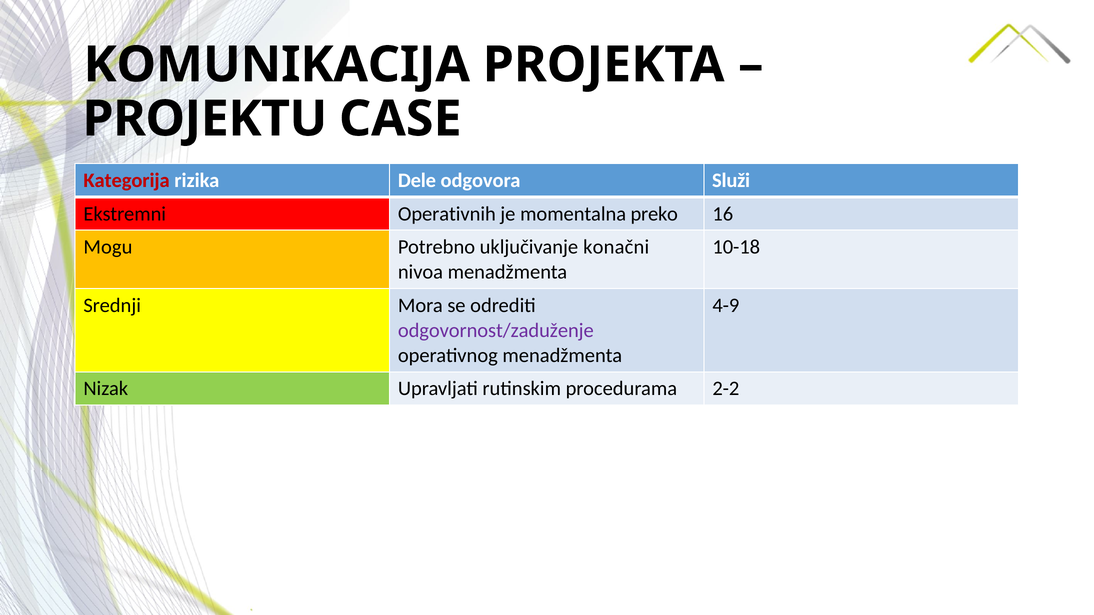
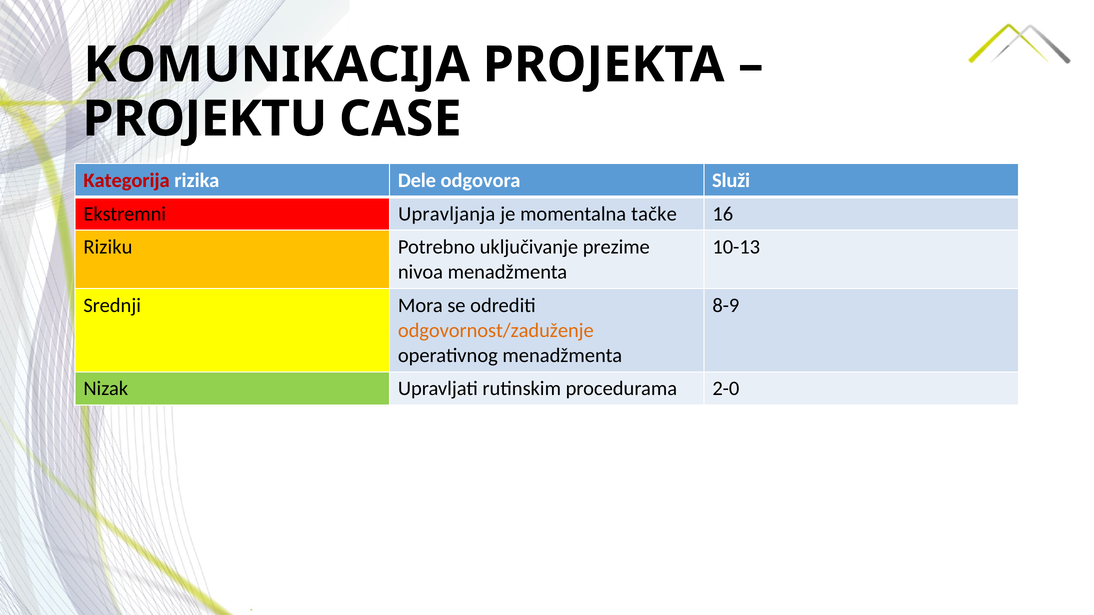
Operativnih: Operativnih -> Upravljanja
preko: preko -> tačke
Mogu: Mogu -> Riziku
konačni: konačni -> prezime
10-18: 10-18 -> 10-13
4-9: 4-9 -> 8-9
odgovornost/zaduženje colour: purple -> orange
2-2: 2-2 -> 2-0
